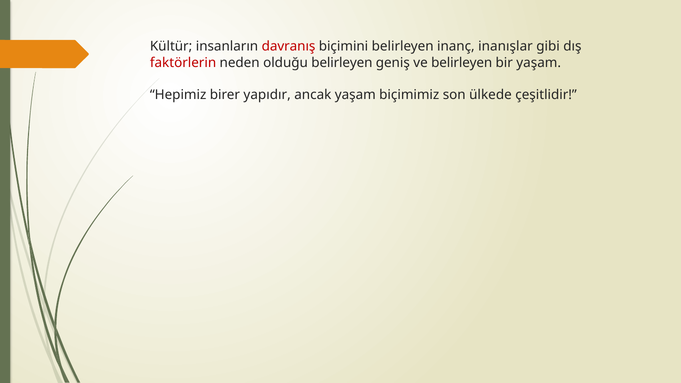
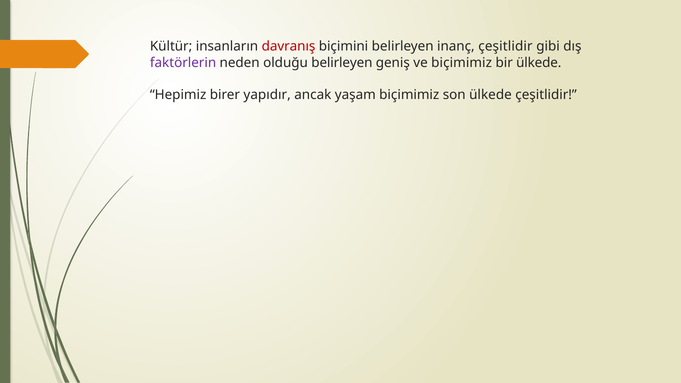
inanç inanışlar: inanışlar -> çeşitlidir
faktörlerin colour: red -> purple
ve belirleyen: belirleyen -> biçimimiz
bir yaşam: yaşam -> ülkede
